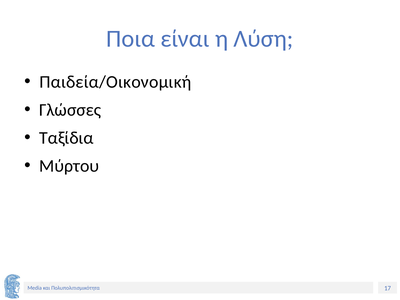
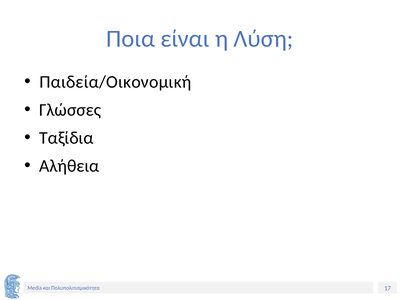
Μύρτου: Μύρτου -> Αλήθεια
